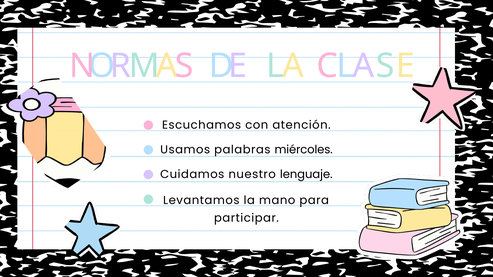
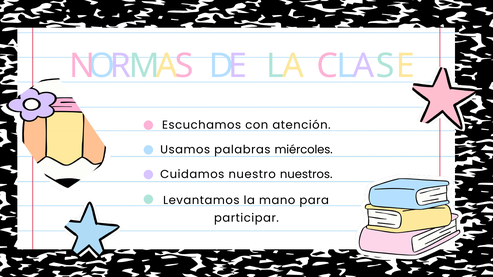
lenguaje: lenguaje -> nuestros
